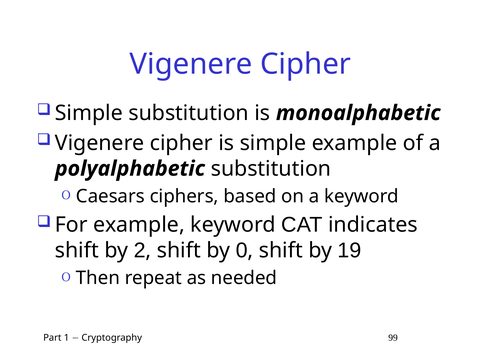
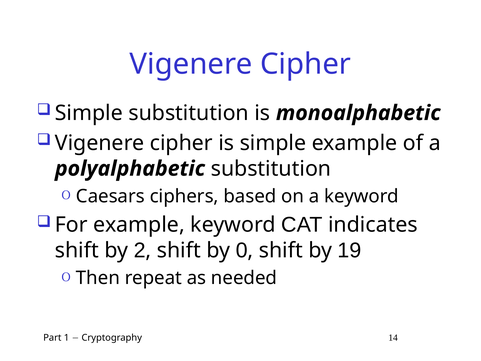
99: 99 -> 14
